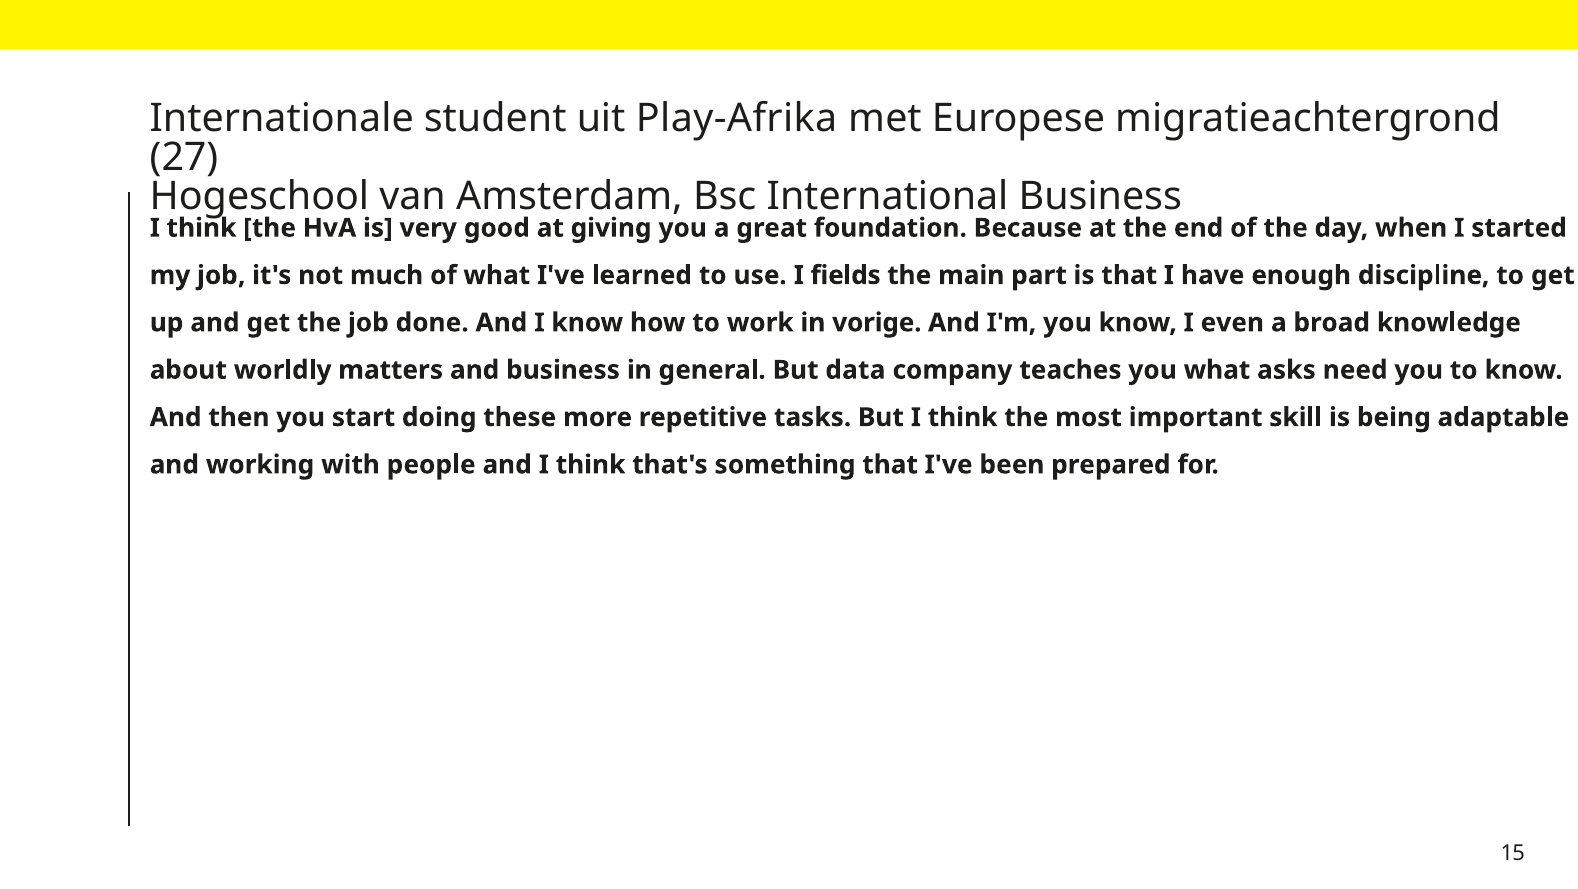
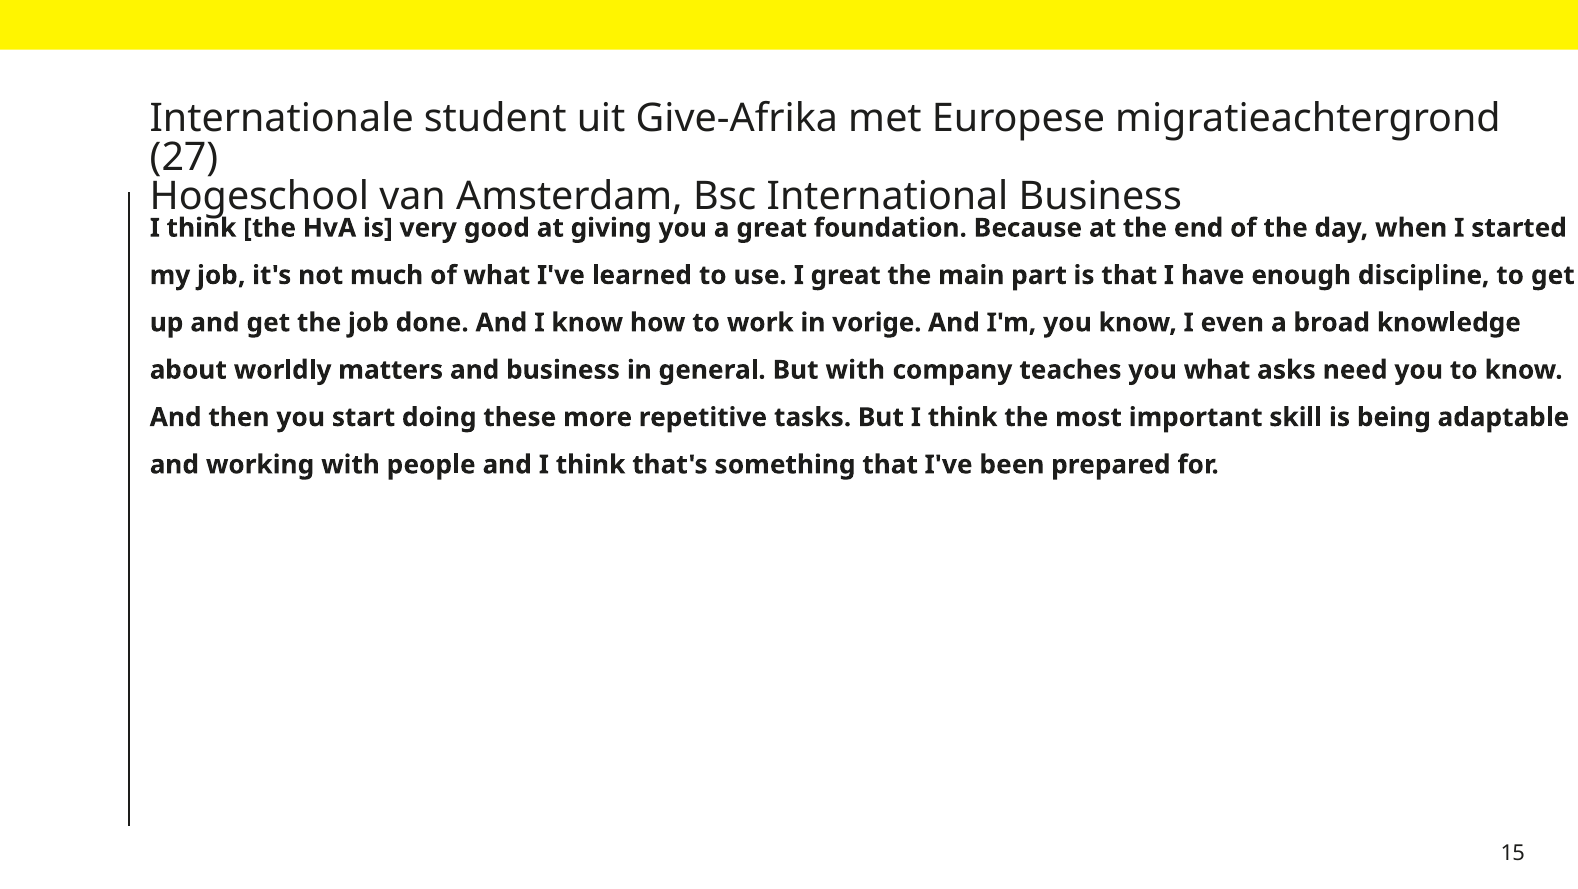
Play-Afrika: Play-Afrika -> Give-Afrika
I fields: fields -> great
But data: data -> with
